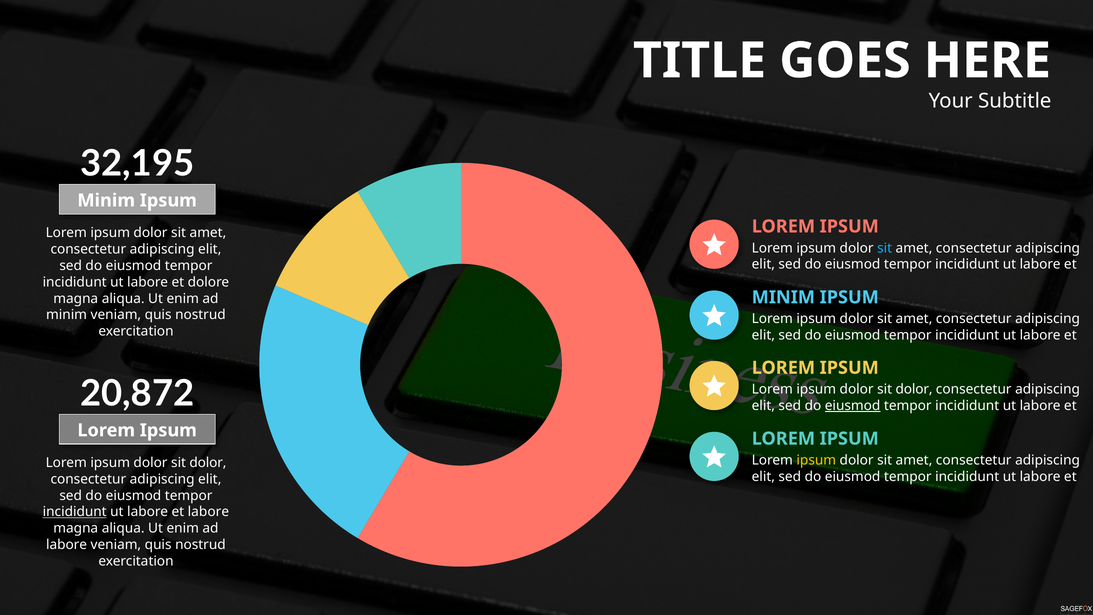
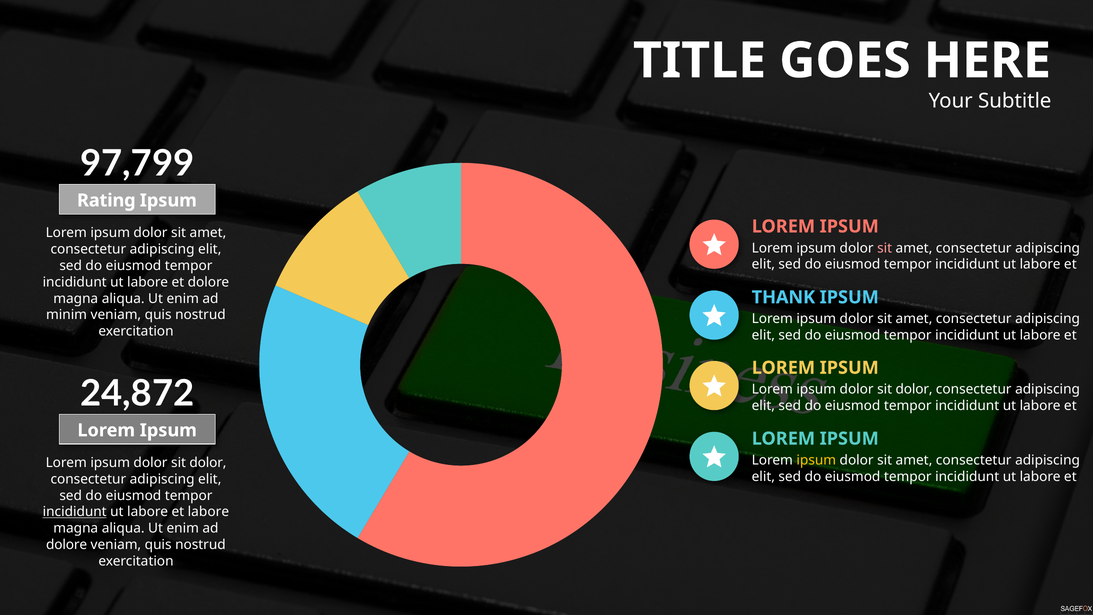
32,195: 32,195 -> 97,799
Minim at (106, 200): Minim -> Rating
sit at (885, 248) colour: light blue -> pink
MINIM at (783, 297): MINIM -> THANK
20,872: 20,872 -> 24,872
eiusmod at (853, 406) underline: present -> none
labore at (67, 545): labore -> dolore
